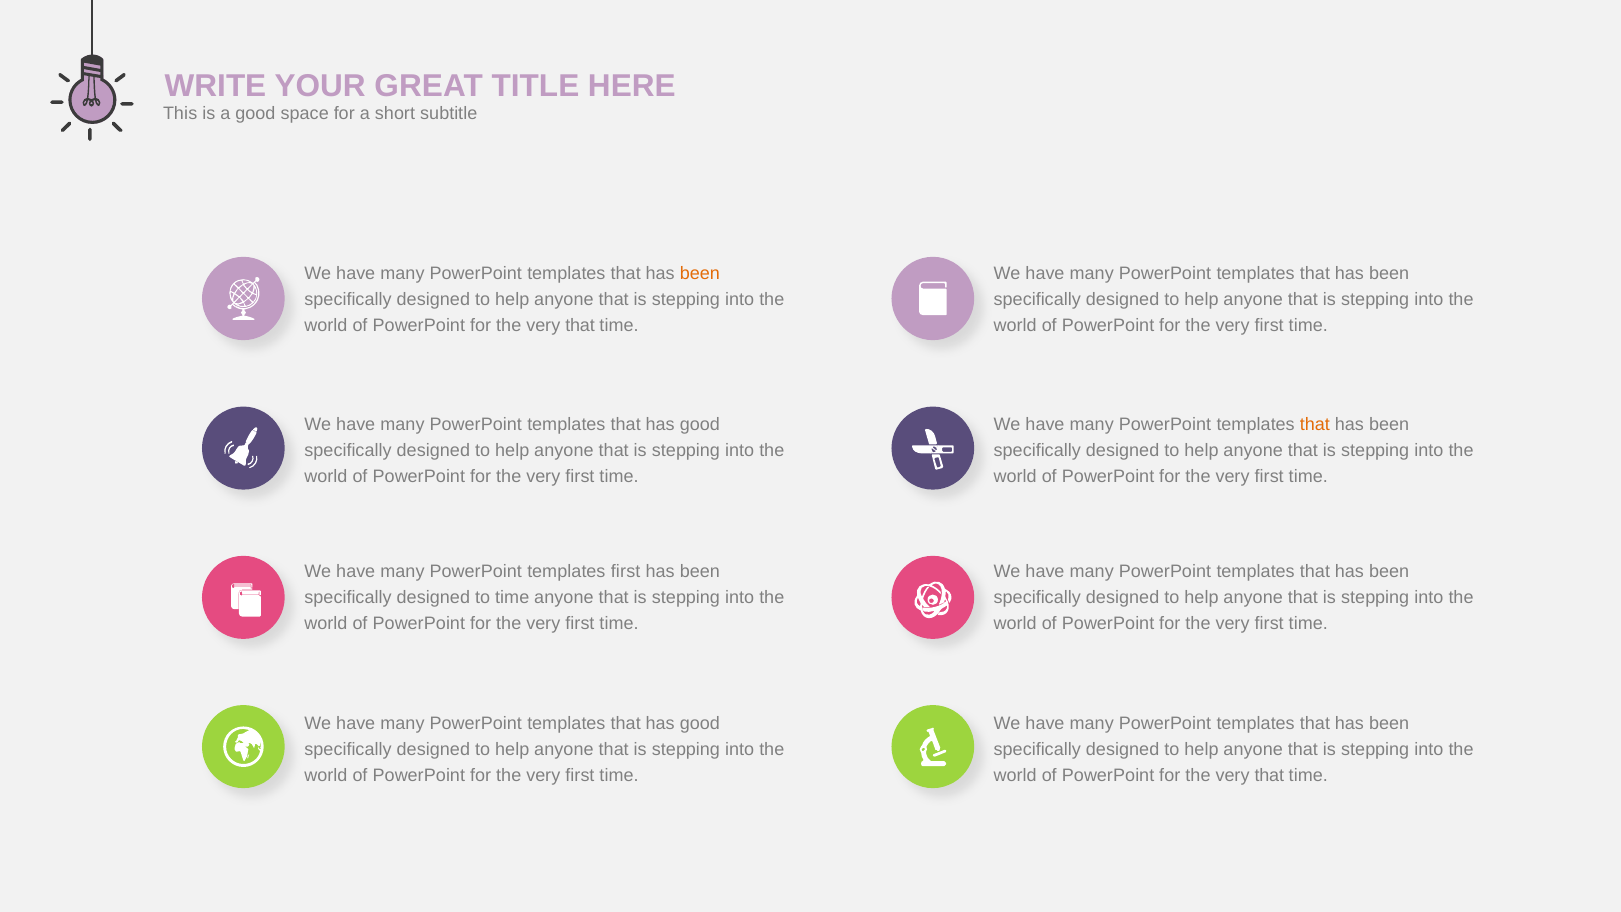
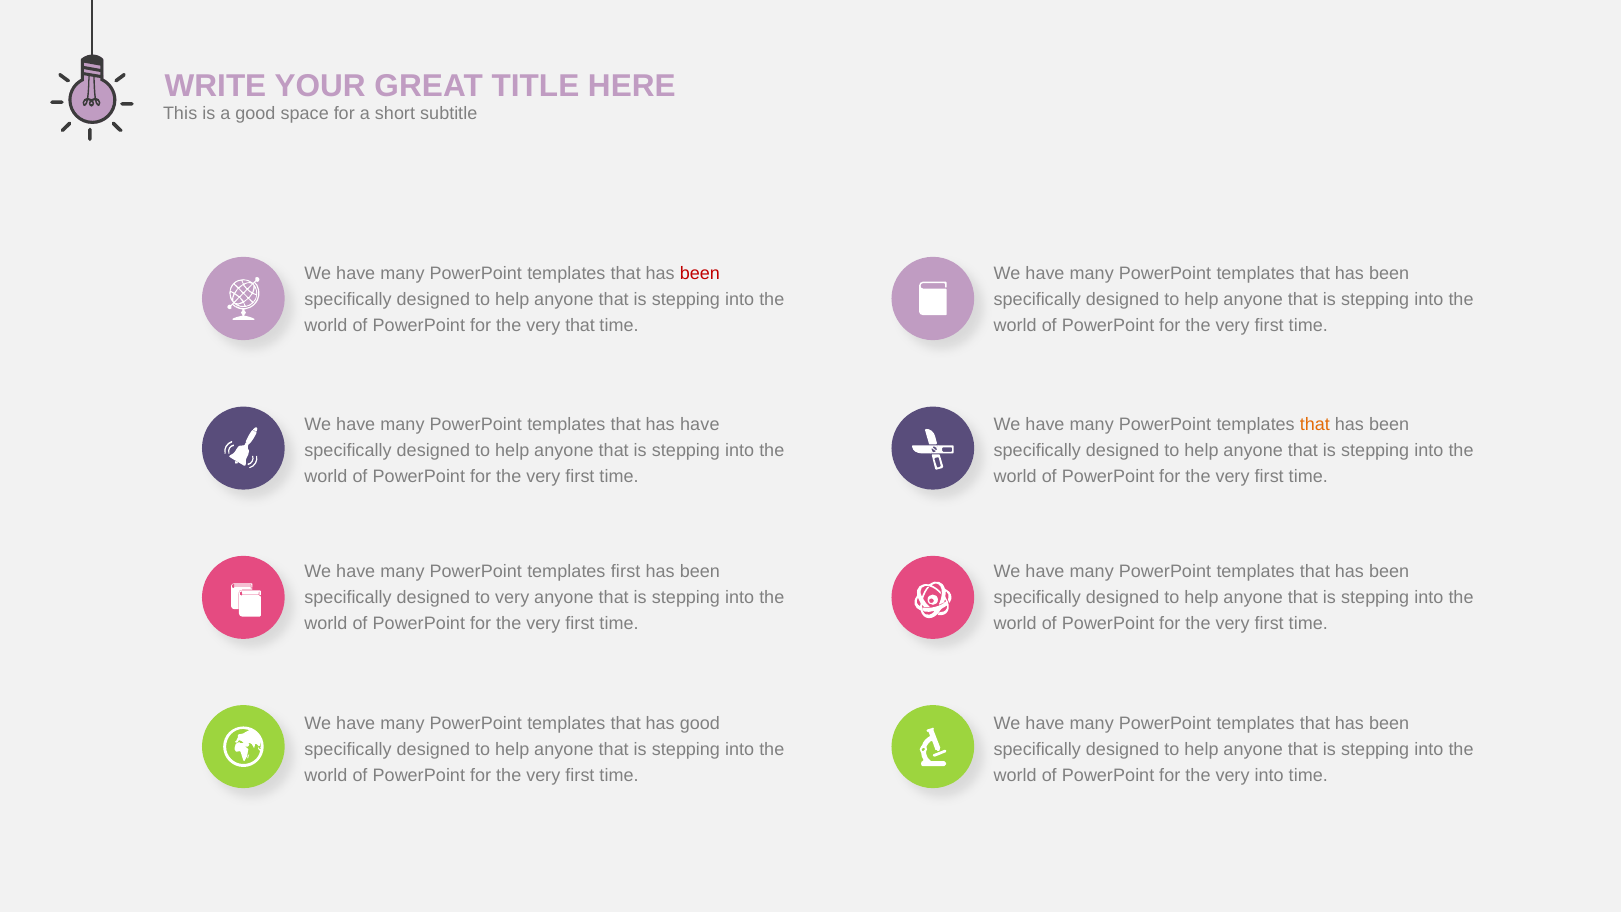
been at (700, 273) colour: orange -> red
good at (700, 424): good -> have
to time: time -> very
that at (1269, 775): that -> into
